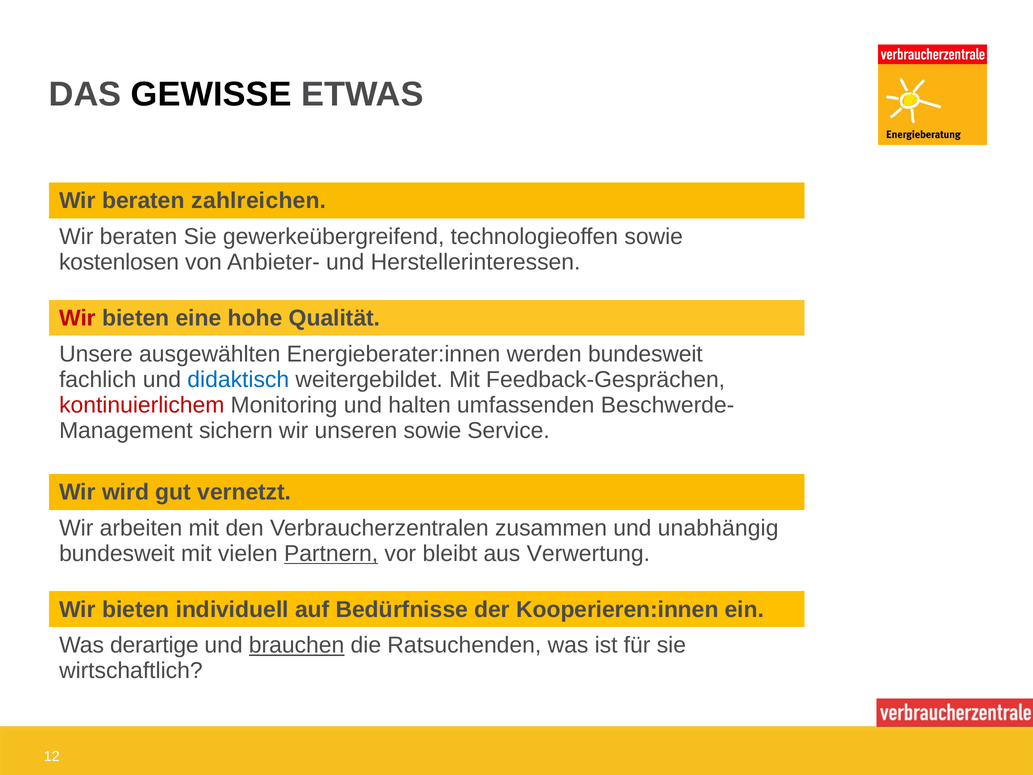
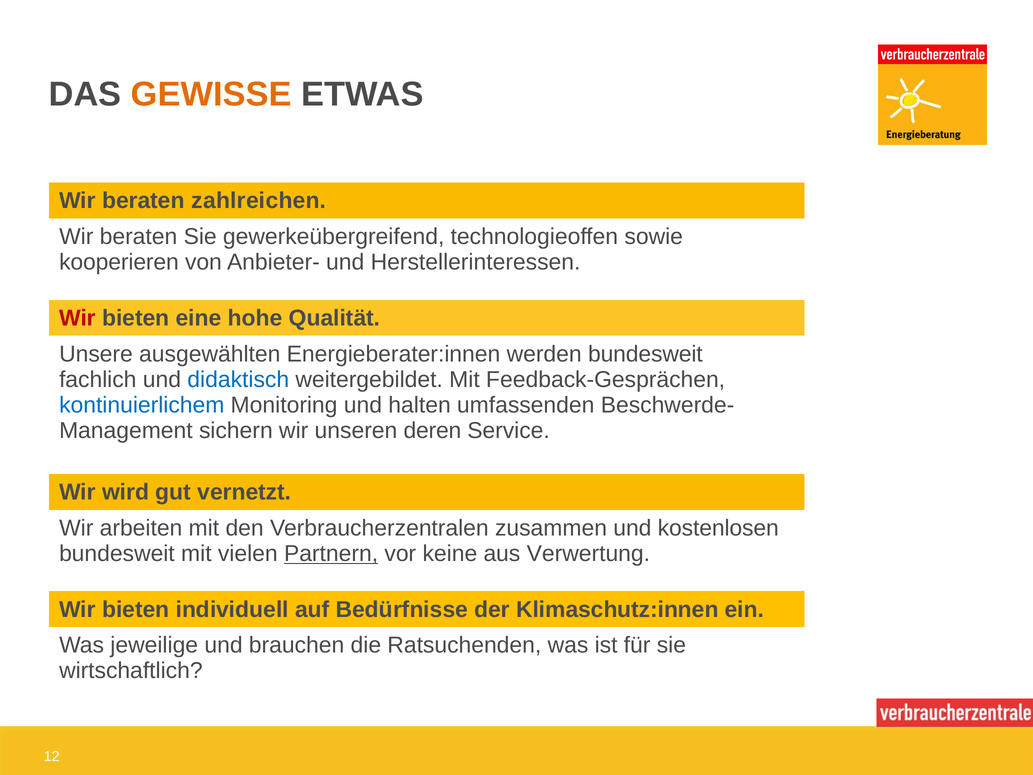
GEWISSE colour: black -> orange
kostenlosen: kostenlosen -> kooperieren
kontinuierlichem colour: red -> blue
unseren sowie: sowie -> deren
unabhängig: unabhängig -> kostenlosen
bleibt: bleibt -> keine
Kooperieren:innen: Kooperieren:innen -> Klimaschutz:innen
derartige: derartige -> jeweilige
brauchen underline: present -> none
